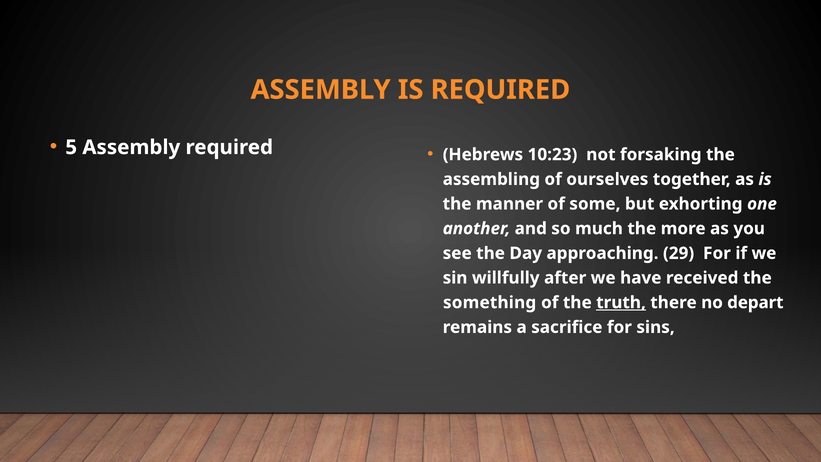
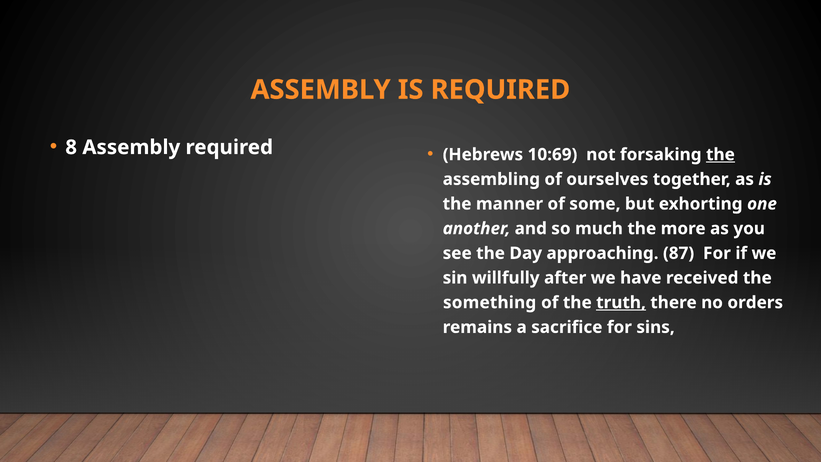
5: 5 -> 8
10:23: 10:23 -> 10:69
the at (720, 155) underline: none -> present
29: 29 -> 87
depart: depart -> orders
